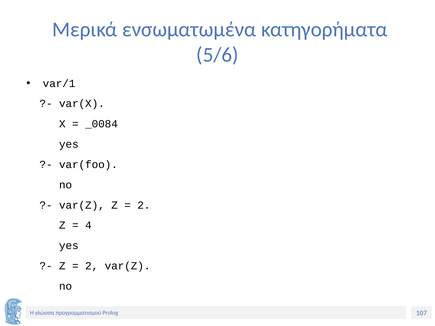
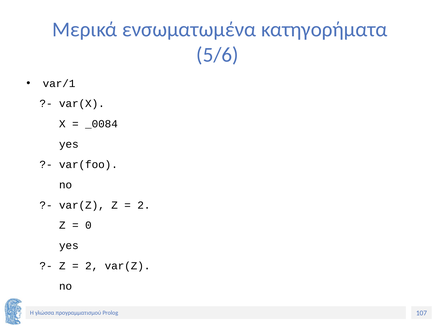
4: 4 -> 0
